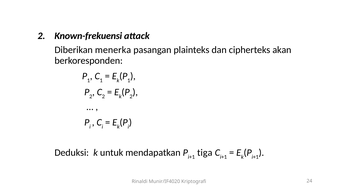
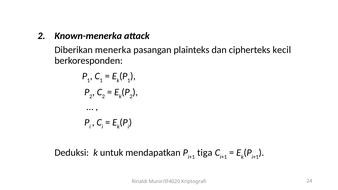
Known-frekuensi: Known-frekuensi -> Known-menerka
akan: akan -> kecil
